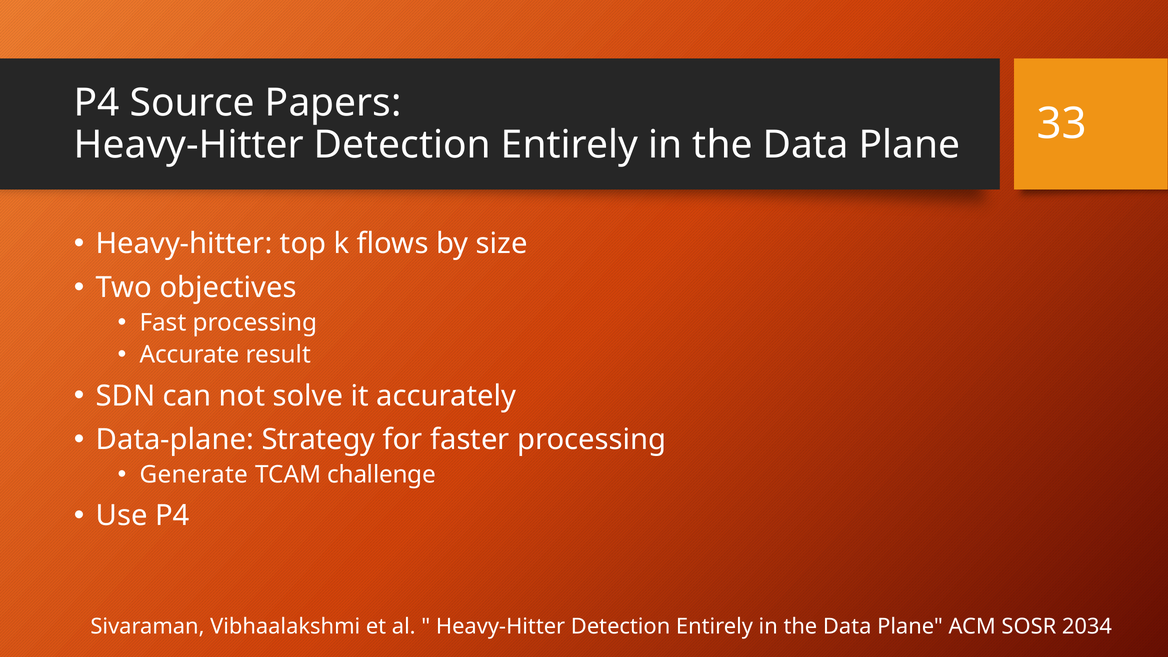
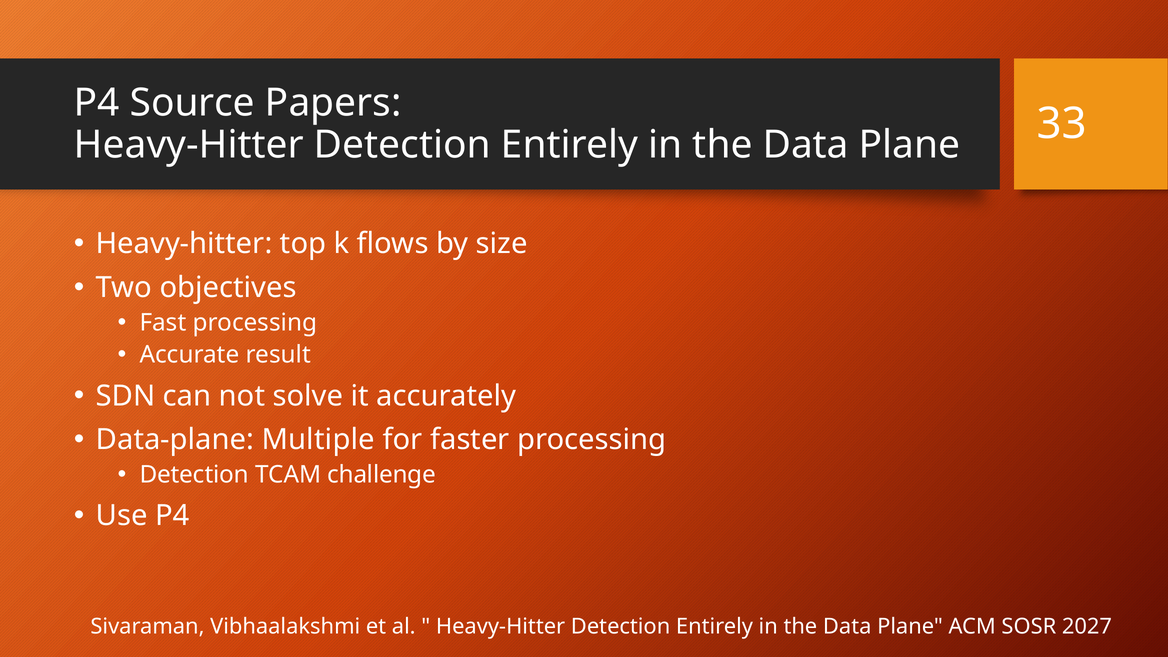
Strategy: Strategy -> Multiple
Generate at (194, 475): Generate -> Detection
2034: 2034 -> 2027
